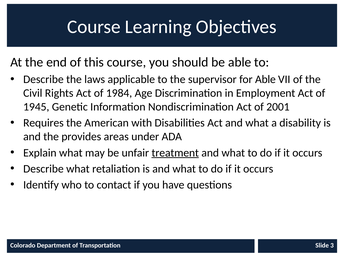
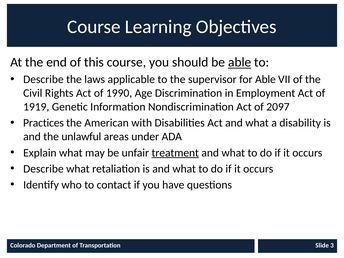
able at (240, 62) underline: none -> present
1984: 1984 -> 1990
1945: 1945 -> 1919
2001: 2001 -> 2097
Requires: Requires -> Practices
provides: provides -> unlawful
